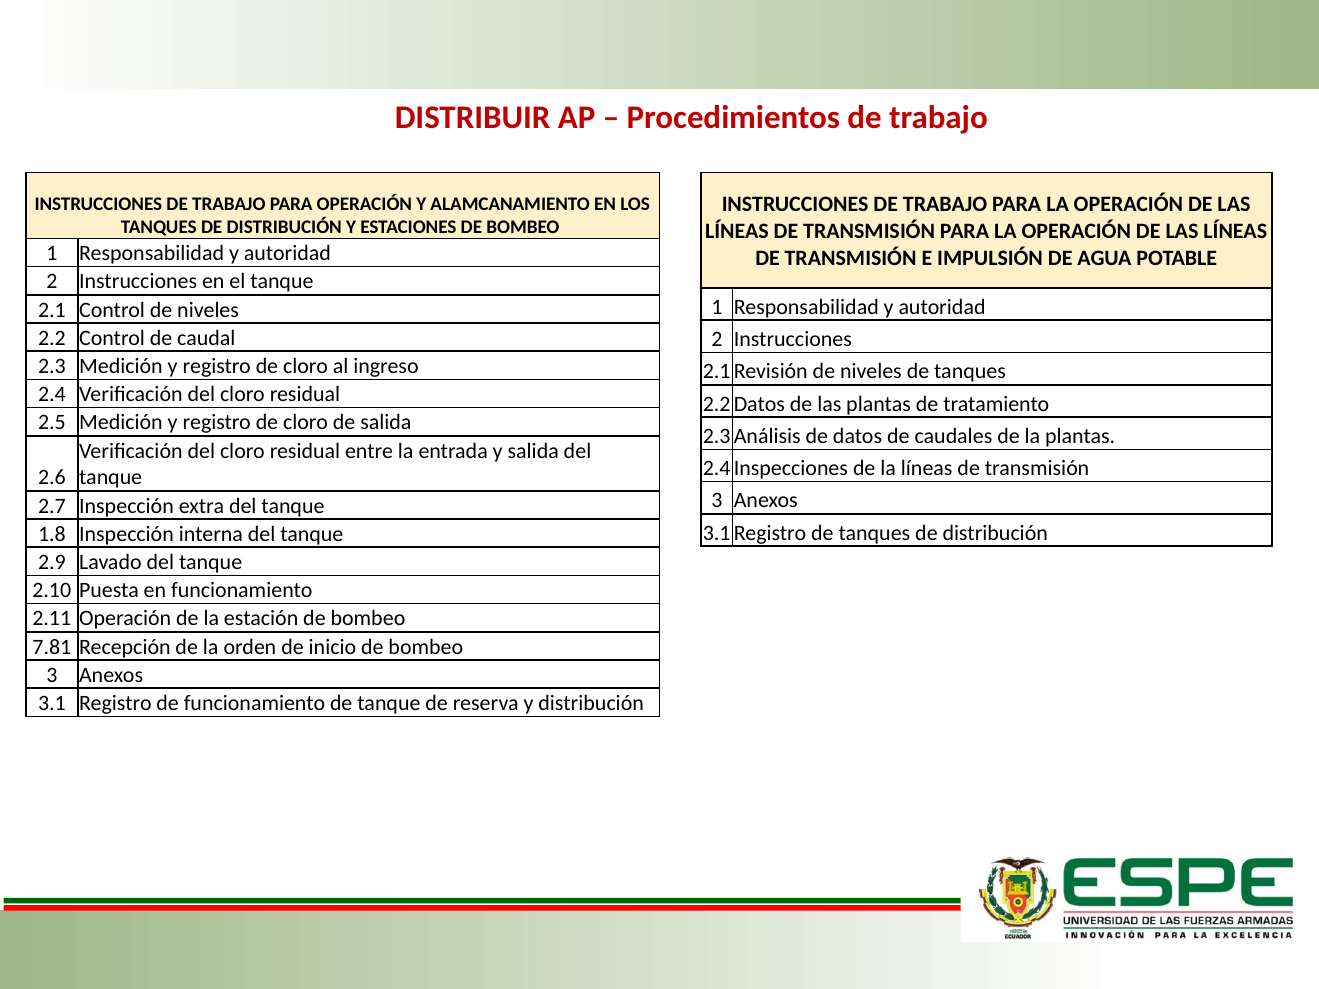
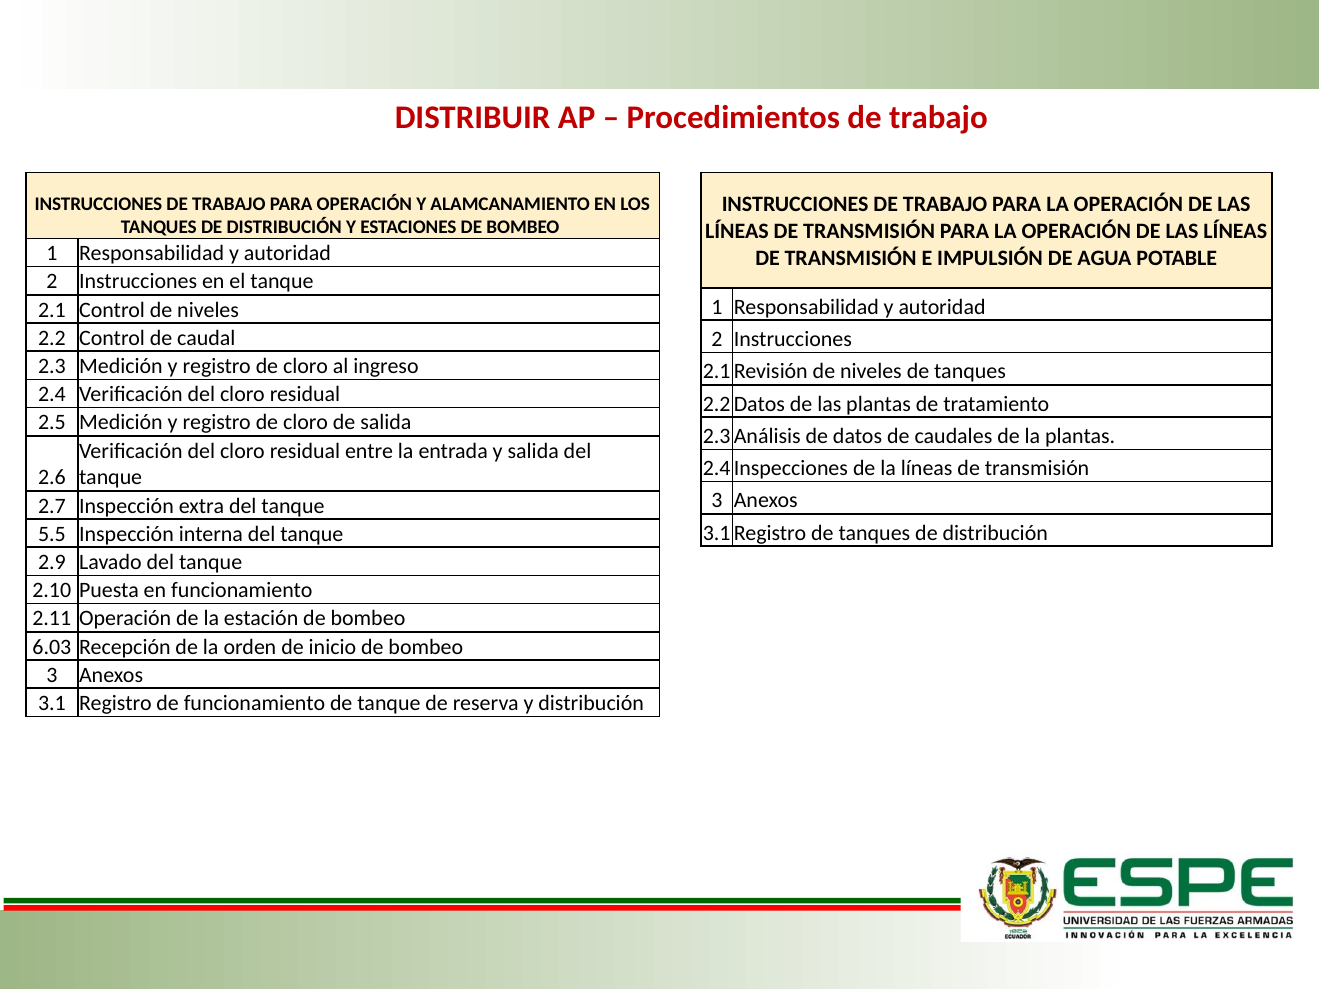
1.8: 1.8 -> 5.5
7.81: 7.81 -> 6.03
